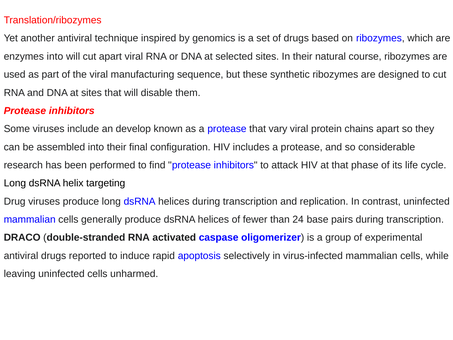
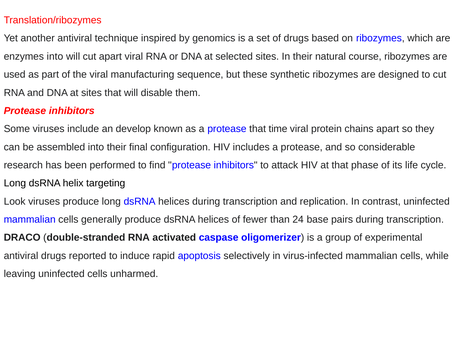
vary: vary -> time
Drug: Drug -> Look
